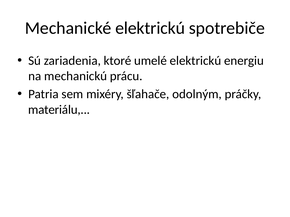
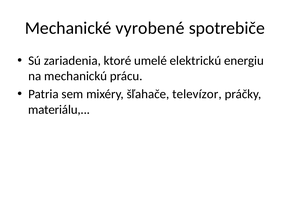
Mechanické elektrickú: elektrickú -> vyrobené
odolným: odolným -> televízor
